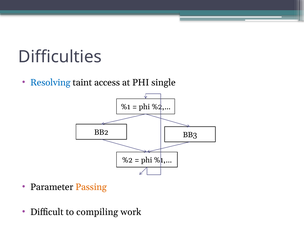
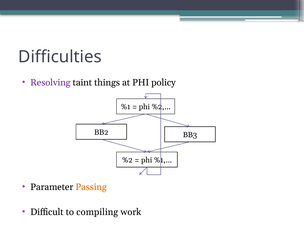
Resolving colour: blue -> purple
access: access -> things
single: single -> policy
